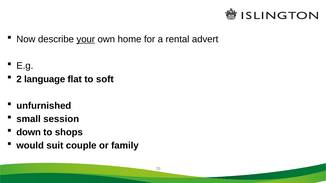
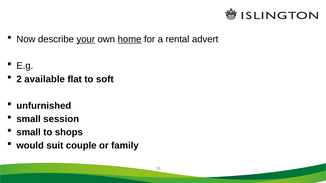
home underline: none -> present
language: language -> available
down at (29, 133): down -> small
